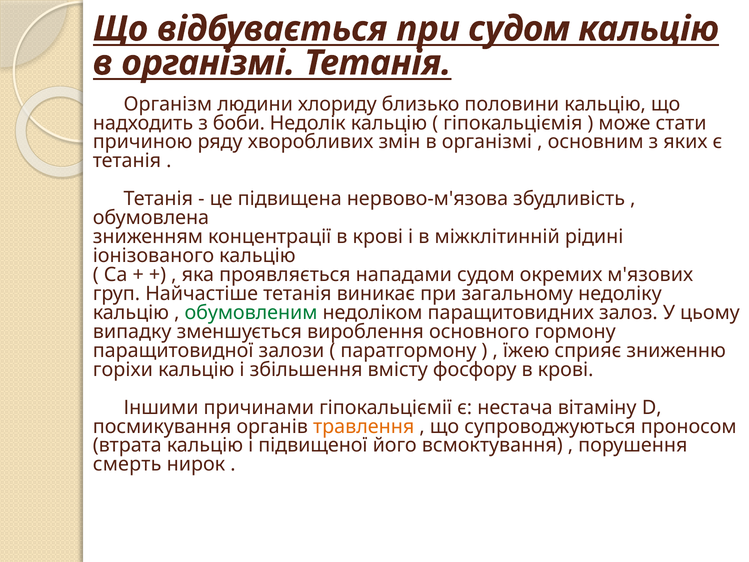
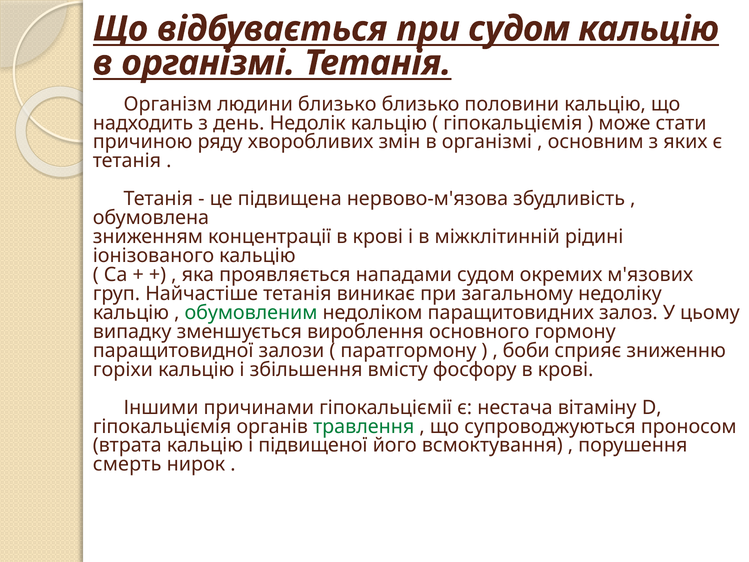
людини хлориду: хлориду -> близько
боби: боби -> день
їжею: їжею -> боби
посмикування at (162, 426): посмикування -> гіпокальціємія
травлення colour: orange -> green
